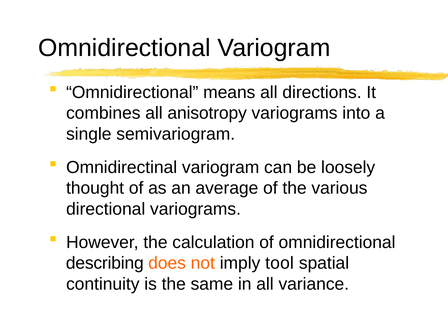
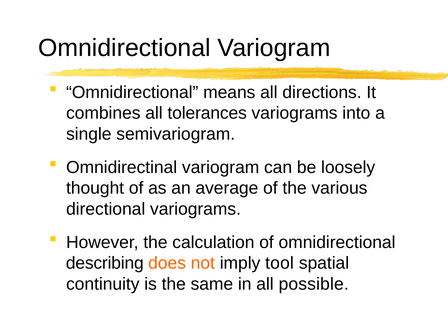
anisotropy: anisotropy -> tolerances
variance: variance -> possible
